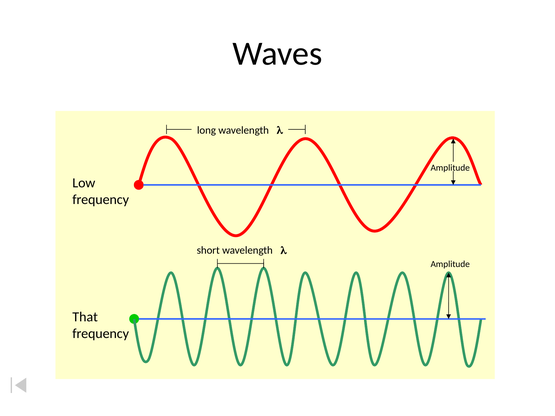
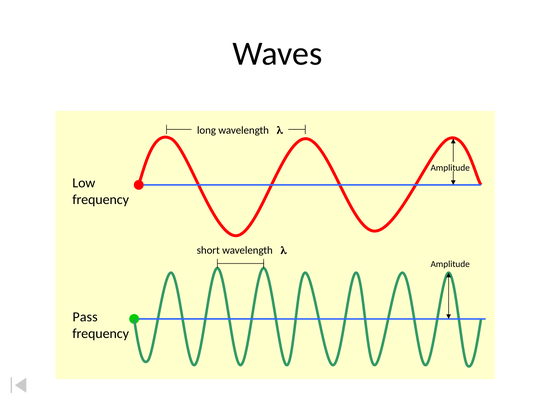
That: That -> Pass
